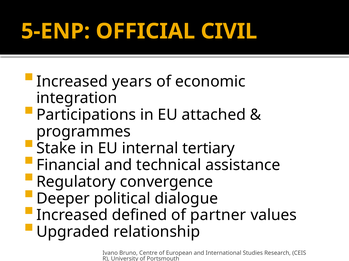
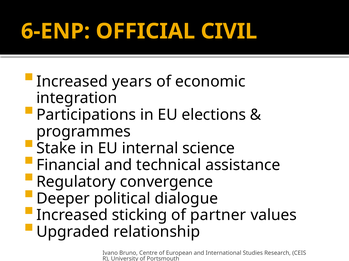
5-ENP: 5-ENP -> 6-ENP
attached: attached -> elections
tertiary: tertiary -> science
defined: defined -> sticking
